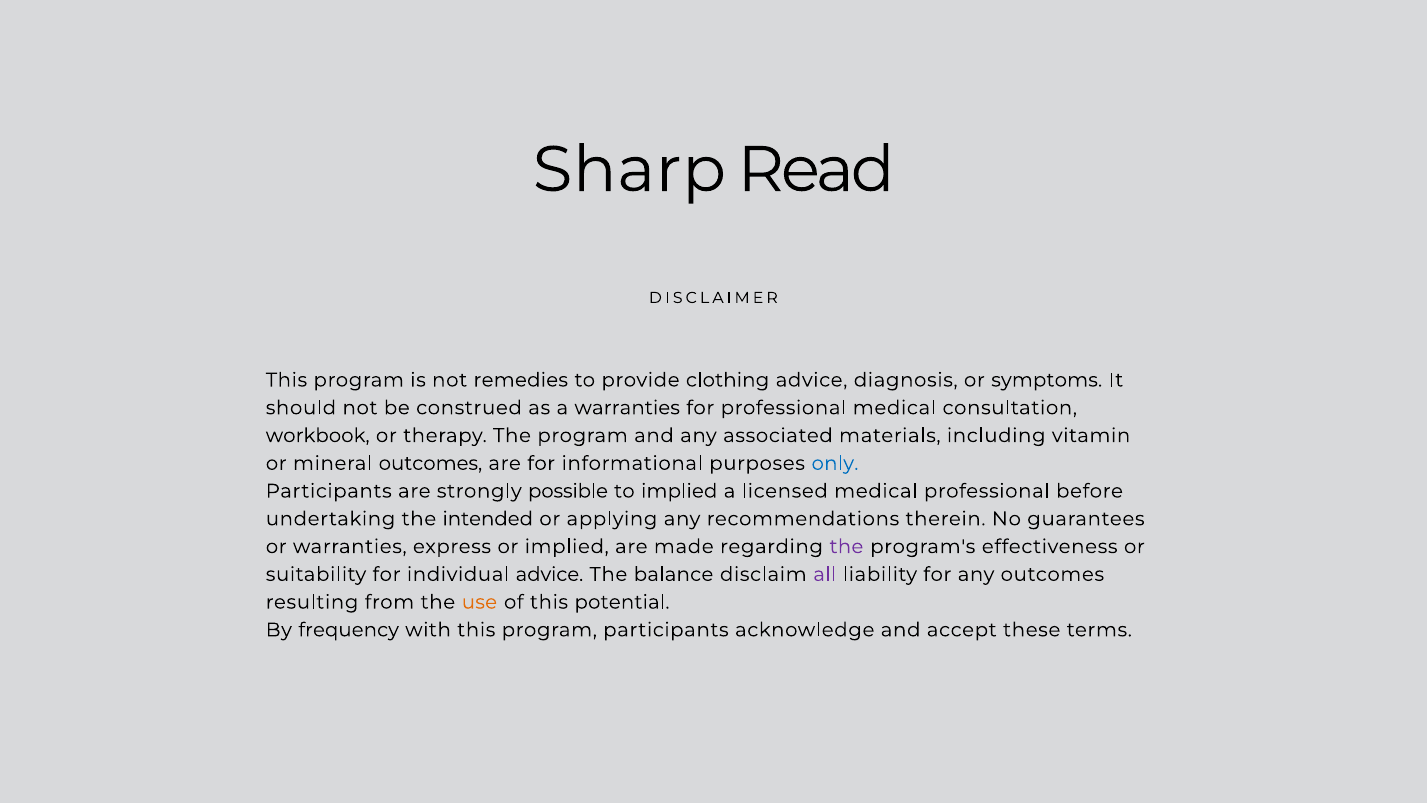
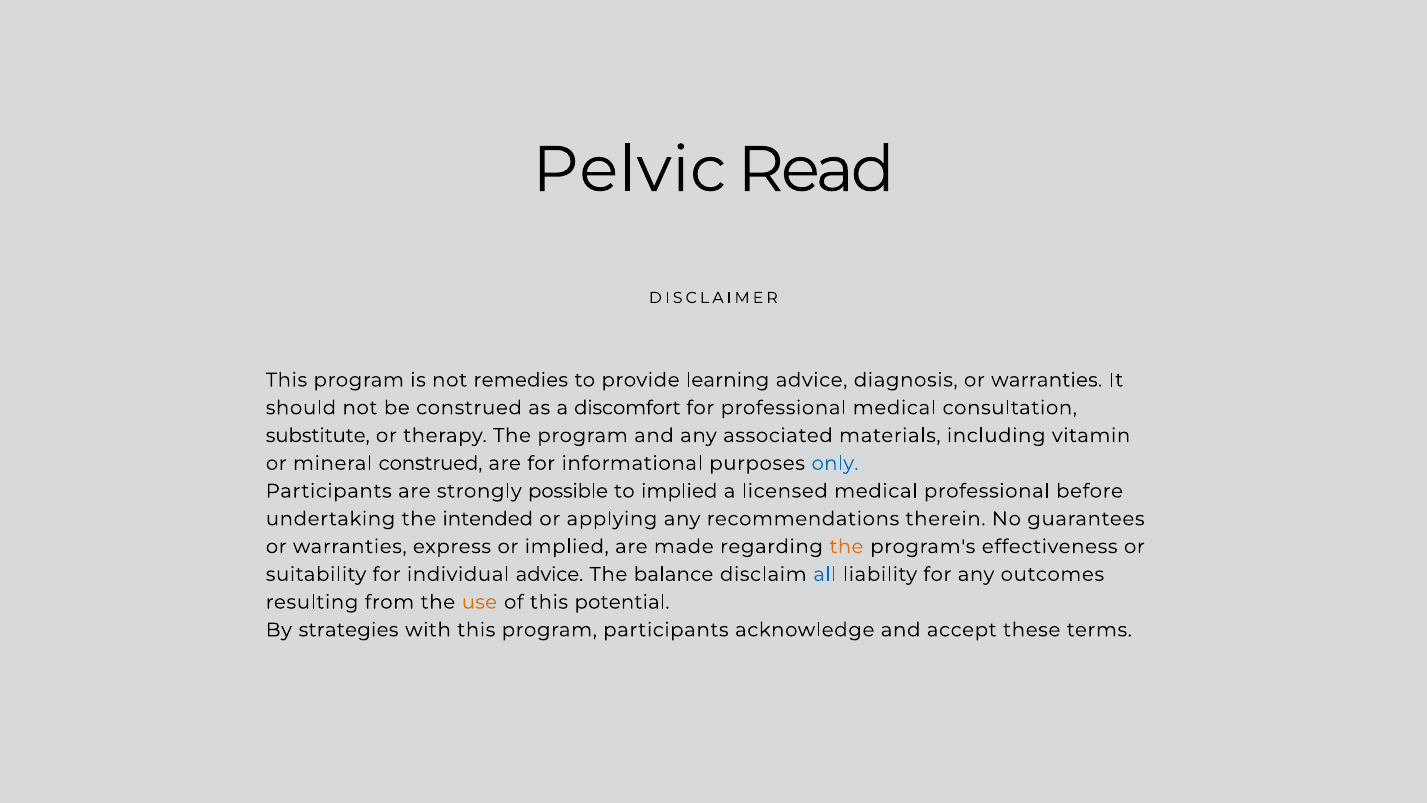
Sharp: Sharp -> Pelvic
clothing: clothing -> learning
diagnosis or symptoms: symptoms -> warranties
a warranties: warranties -> discomfort
workbook: workbook -> substitute
mineral outcomes: outcomes -> construed
the at (846, 546) colour: purple -> orange
all colour: purple -> blue
frequency: frequency -> strategies
